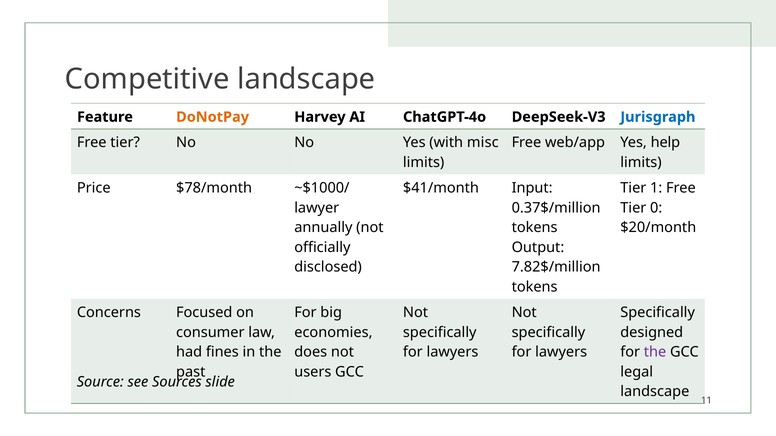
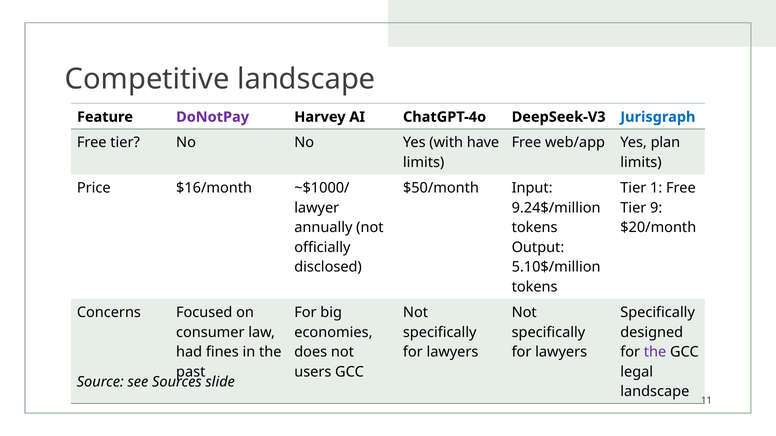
DoNotPay colour: orange -> purple
misc: misc -> have
help: help -> plan
$78/month: $78/month -> $16/month
$41/month: $41/month -> $50/month
0.37$/million: 0.37$/million -> 9.24$/million
0: 0 -> 9
7.82$/million: 7.82$/million -> 5.10$/million
